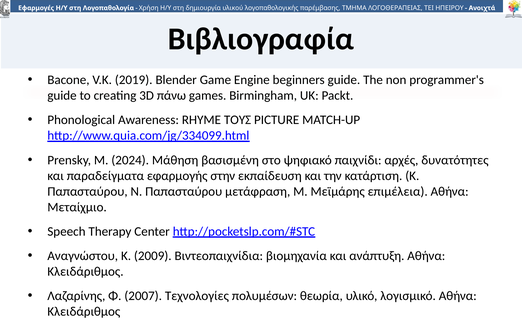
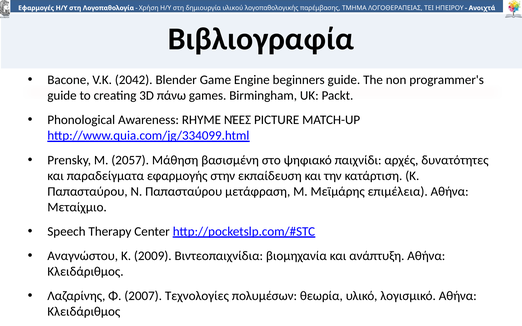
2019: 2019 -> 2042
ΤΟΥΣ: ΤΟΥΣ -> ΝΈΕΣ
2024: 2024 -> 2057
